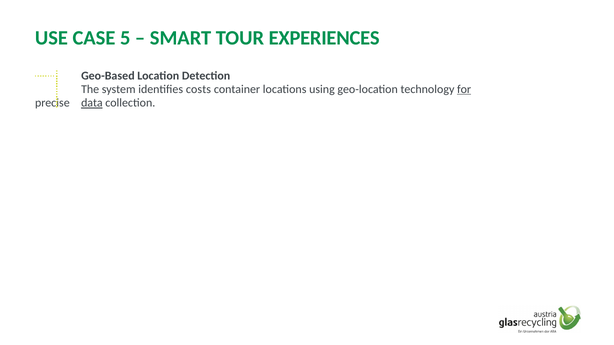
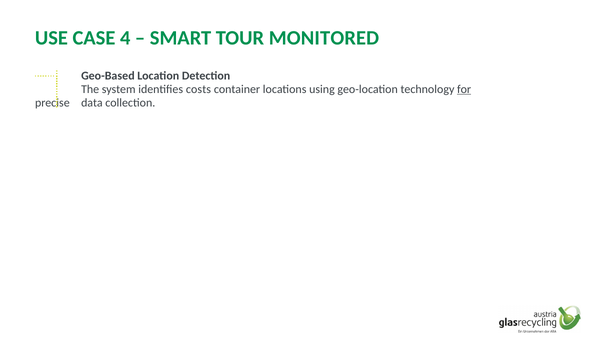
5: 5 -> 4
EXPERIENCES: EXPERIENCES -> MONITORED
data underline: present -> none
